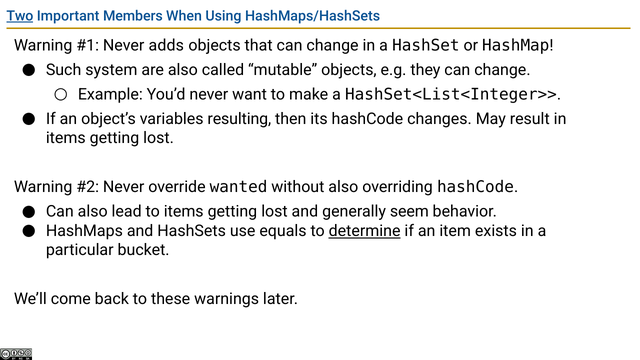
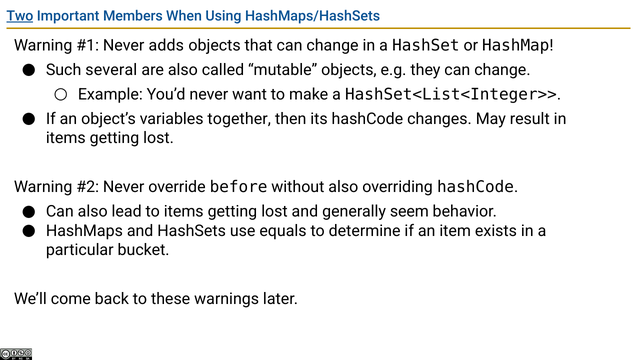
system: system -> several
resulting: resulting -> together
wanted: wanted -> before
determine underline: present -> none
